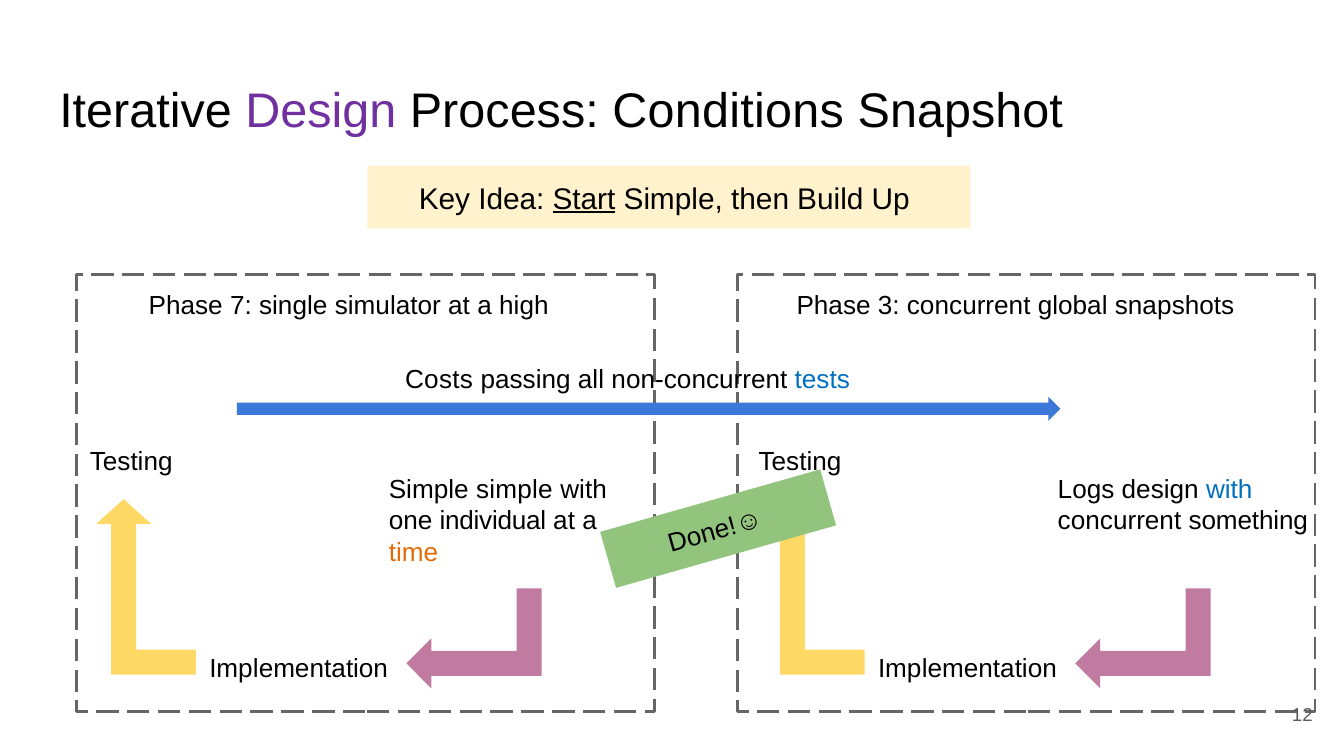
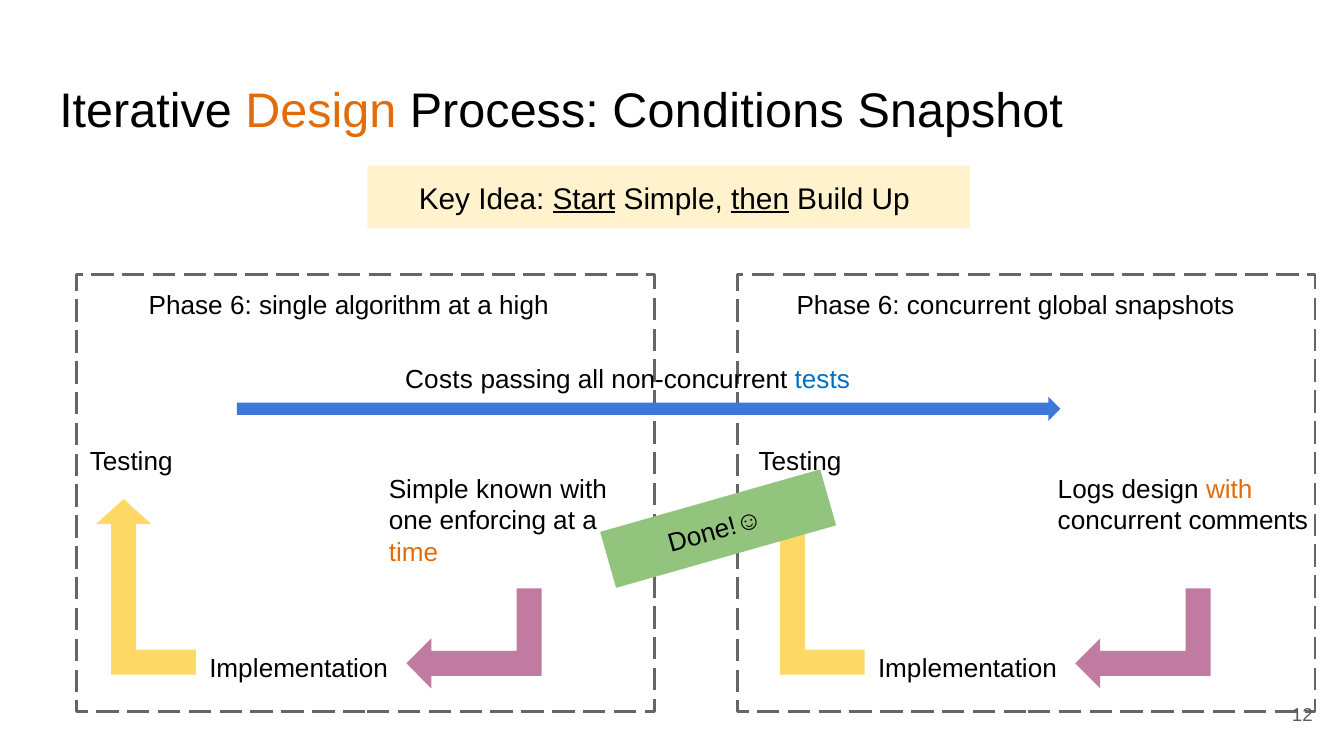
Design at (321, 111) colour: purple -> orange
then underline: none -> present
7 at (241, 306): 7 -> 6
simulator: simulator -> algorithm
3 at (889, 306): 3 -> 6
Simple simple: simple -> known
with at (1229, 490) colour: blue -> orange
individual: individual -> enforcing
something: something -> comments
